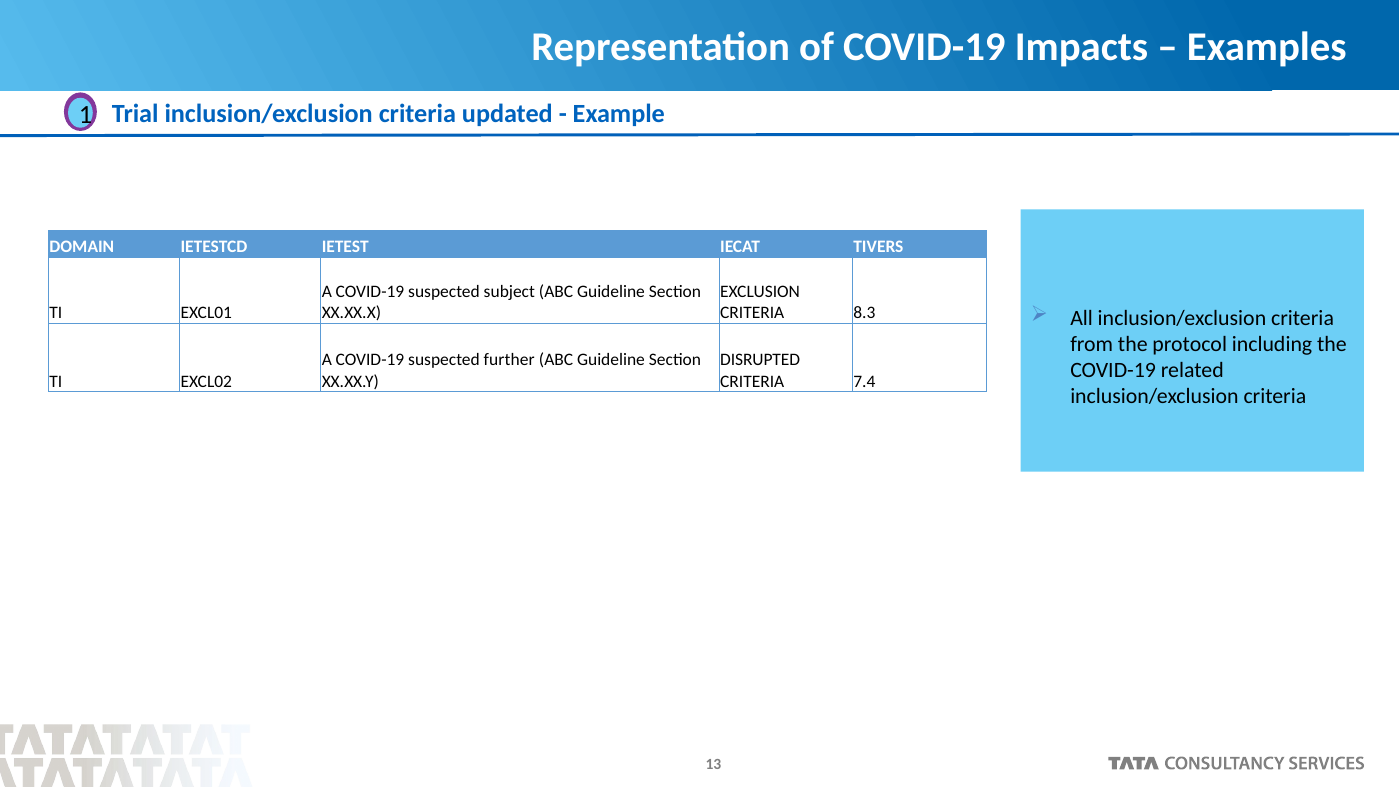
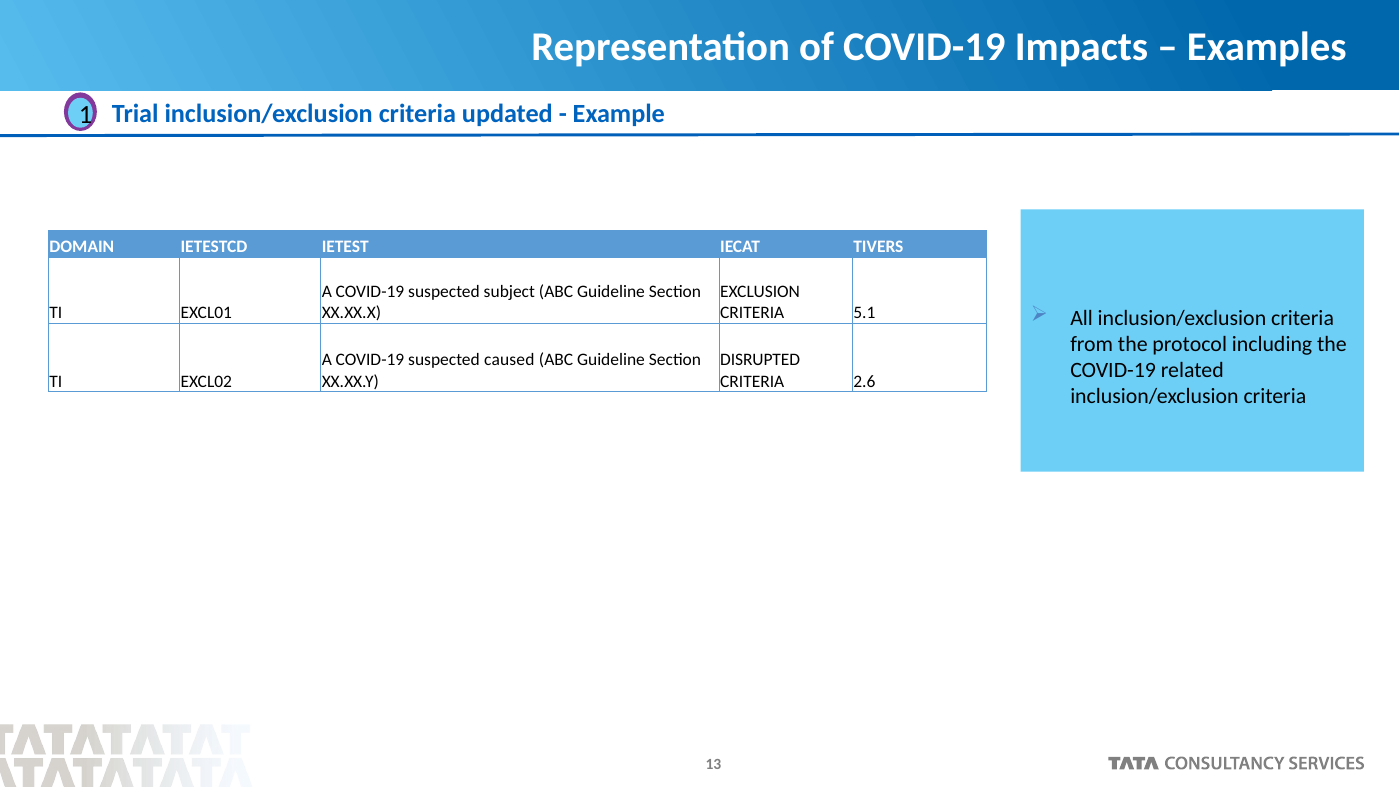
8.3: 8.3 -> 5.1
further: further -> caused
7.4: 7.4 -> 2.6
